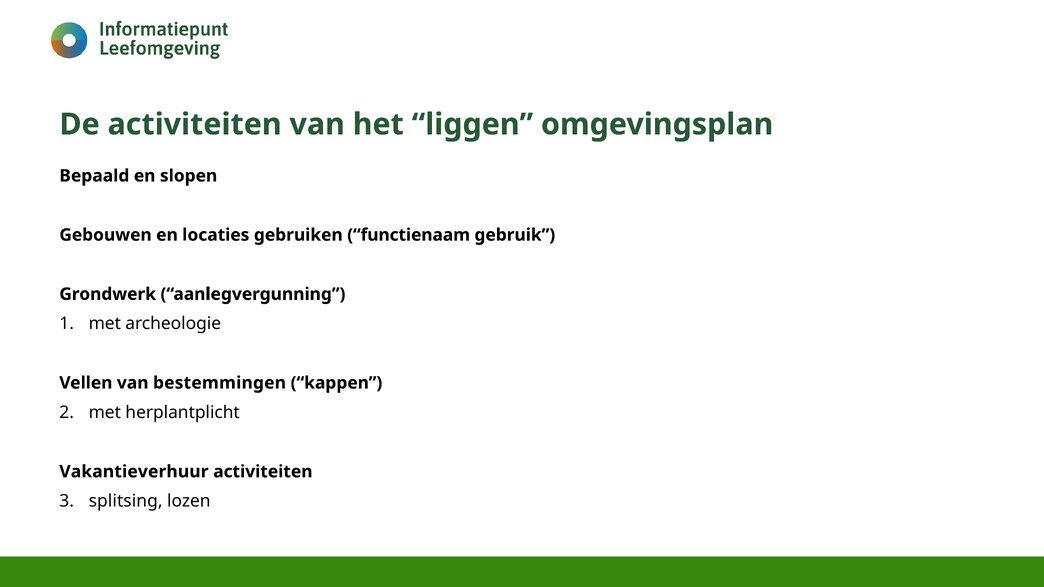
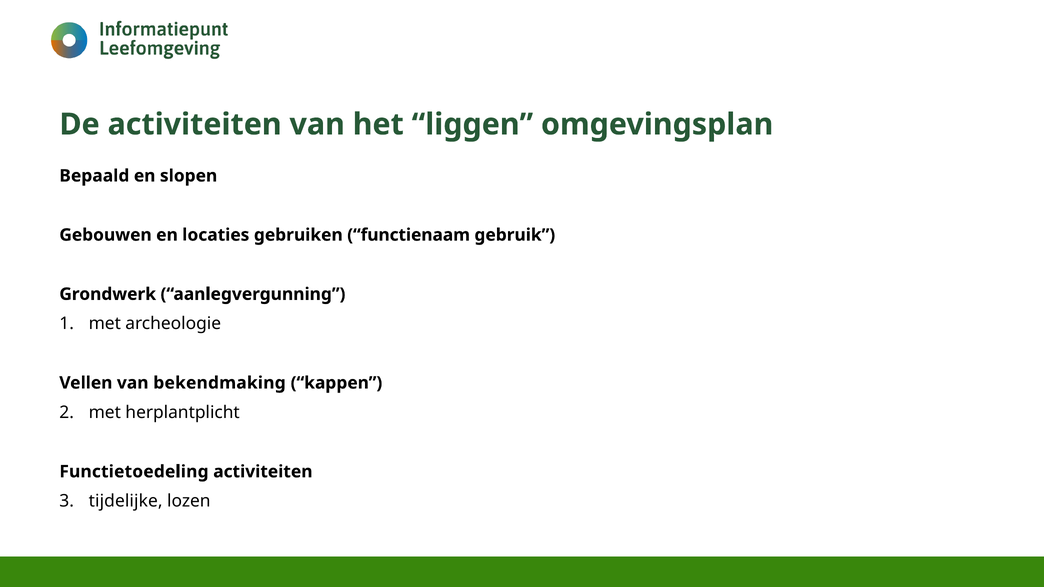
bestemmingen: bestemmingen -> bekendmaking
Vakantieverhuur: Vakantieverhuur -> Functietoedeling
splitsing: splitsing -> tijdelijke
